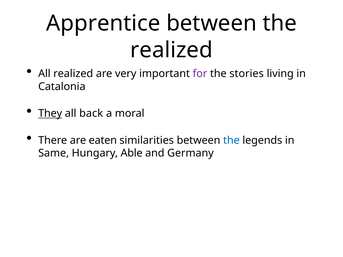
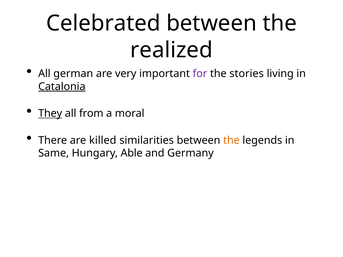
Apprentice: Apprentice -> Celebrated
All realized: realized -> german
Catalonia underline: none -> present
back: back -> from
eaten: eaten -> killed
the at (231, 140) colour: blue -> orange
